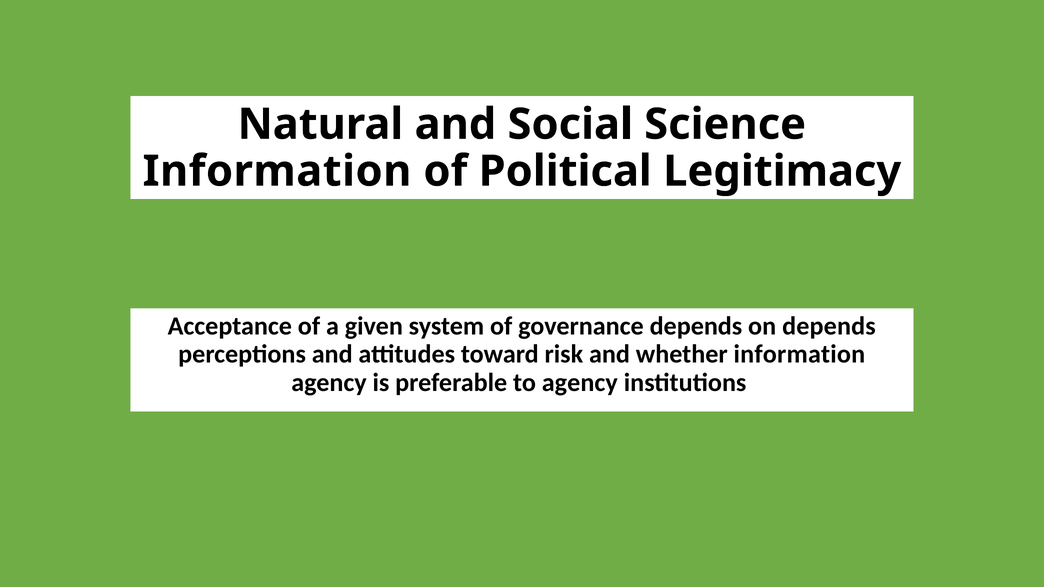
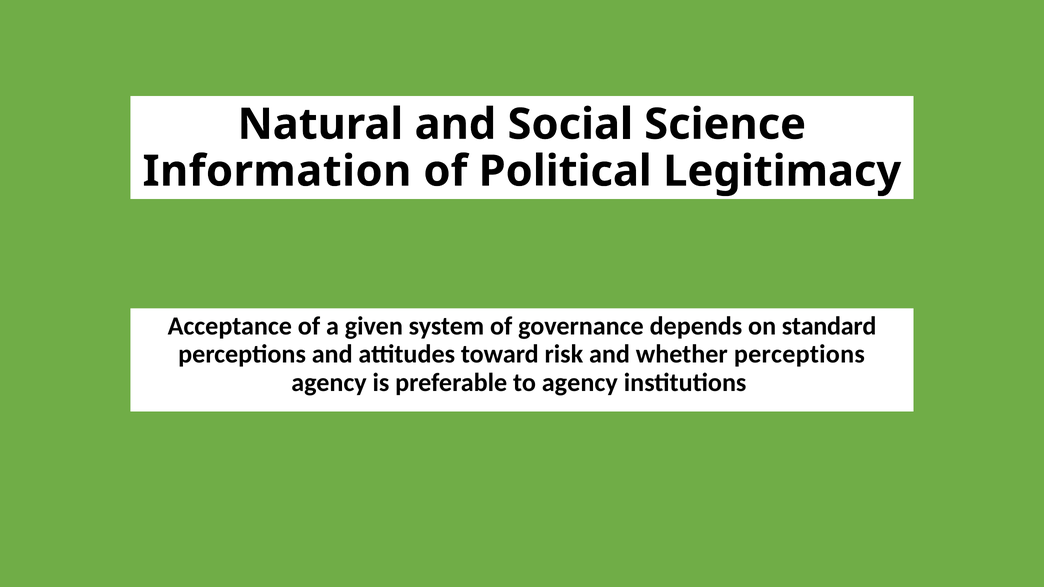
on depends: depends -> standard
whether information: information -> perceptions
